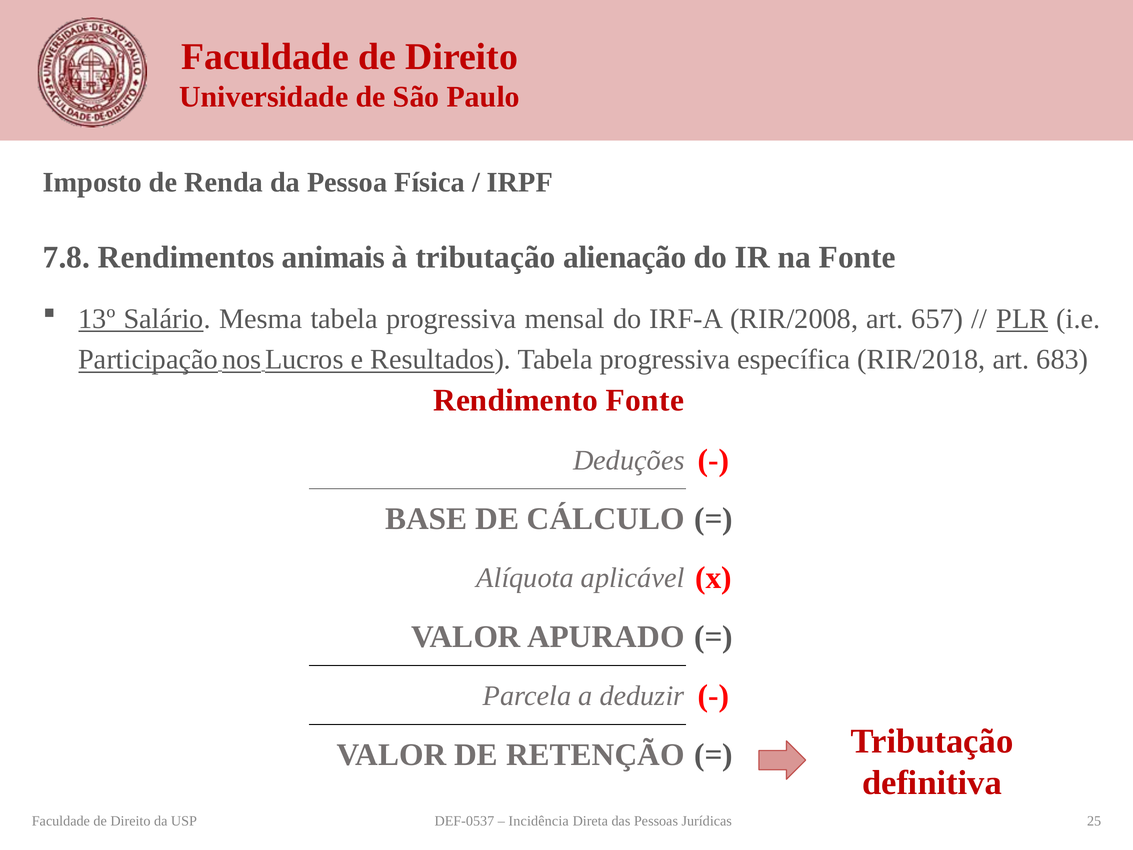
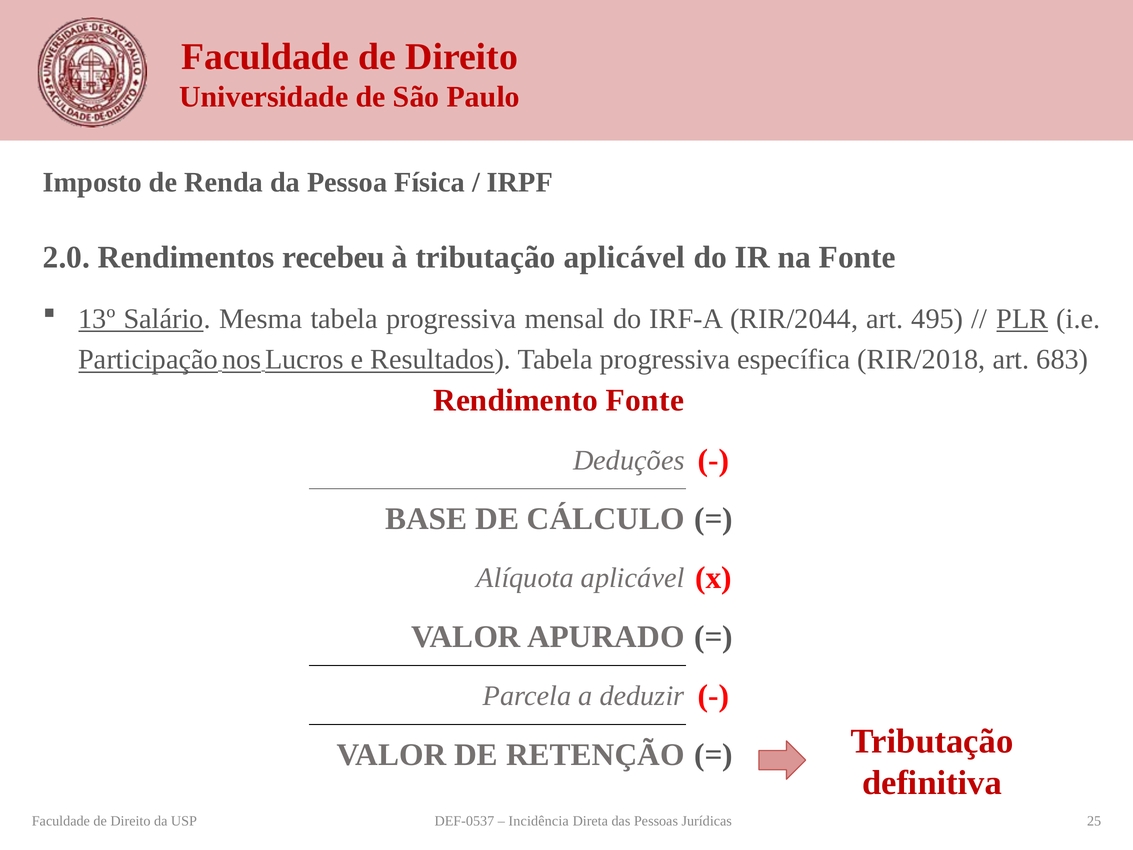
7.8: 7.8 -> 2.0
animais: animais -> recebeu
tributação alienação: alienação -> aplicável
RIR/2008: RIR/2008 -> RIR/2044
657: 657 -> 495
